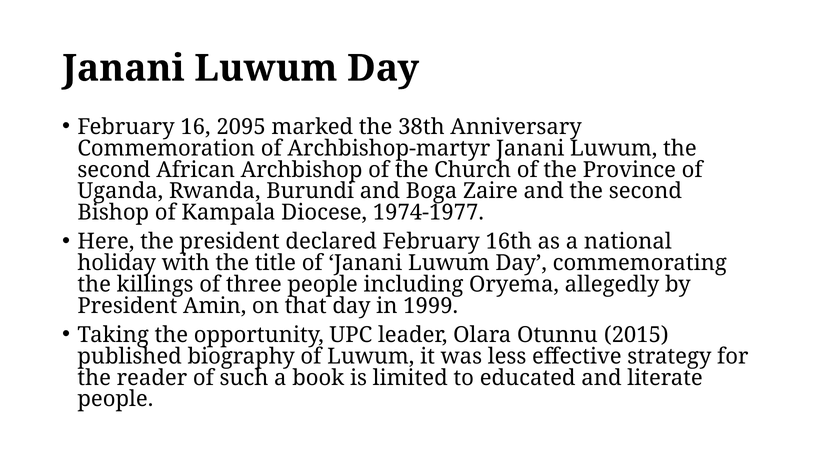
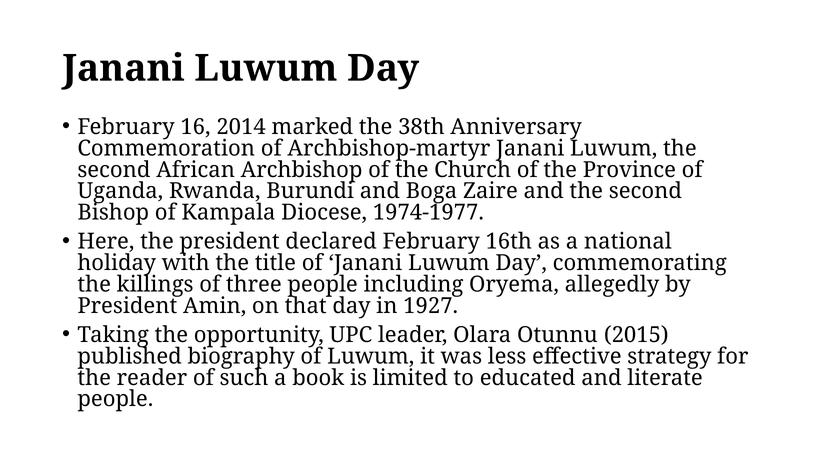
2095: 2095 -> 2014
1999: 1999 -> 1927
